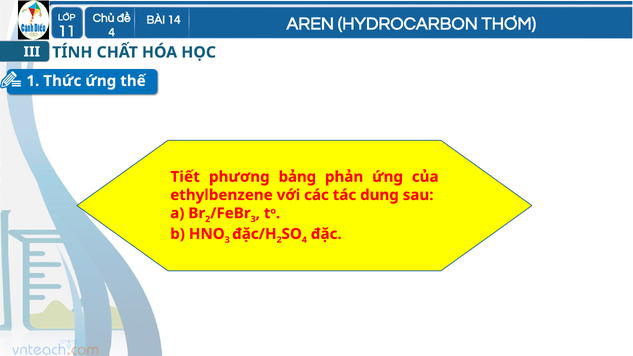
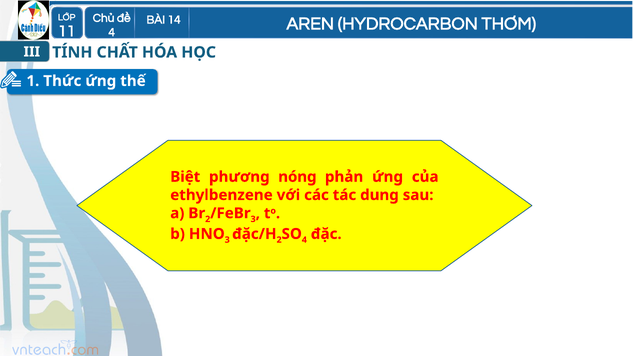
Tiết: Tiết -> Biệt
bảng: bảng -> nóng
